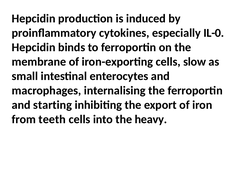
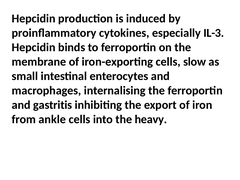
IL-0: IL-0 -> IL-3
starting: starting -> gastritis
teeth: teeth -> ankle
